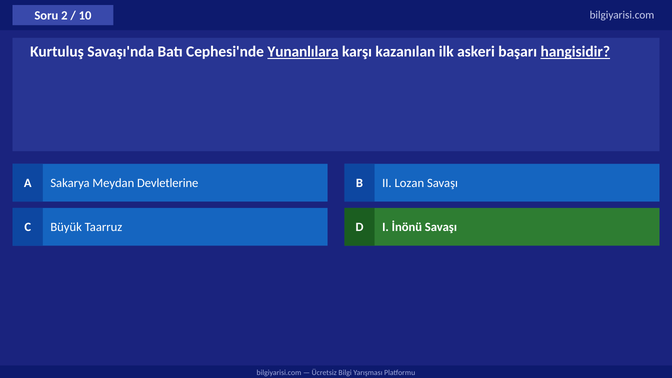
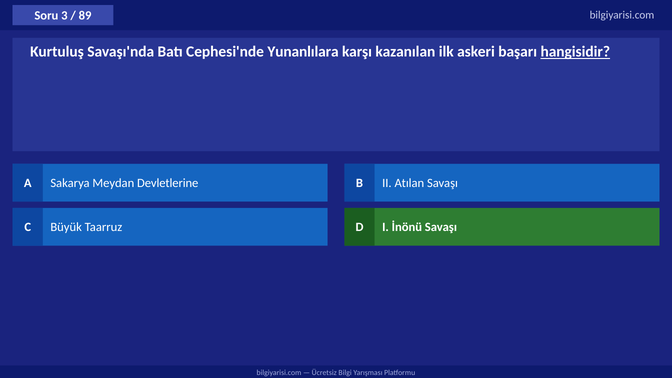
2: 2 -> 3
10: 10 -> 89
Yunanlılara underline: present -> none
Lozan: Lozan -> Atılan
